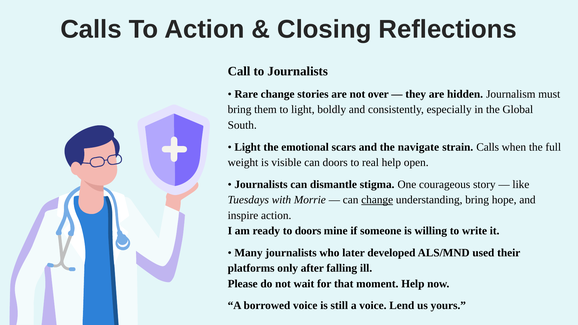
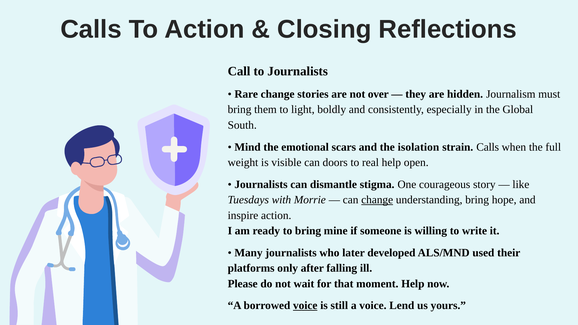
Light at (248, 147): Light -> Mind
navigate: navigate -> isolation
to doors: doors -> bring
voice at (305, 306) underline: none -> present
